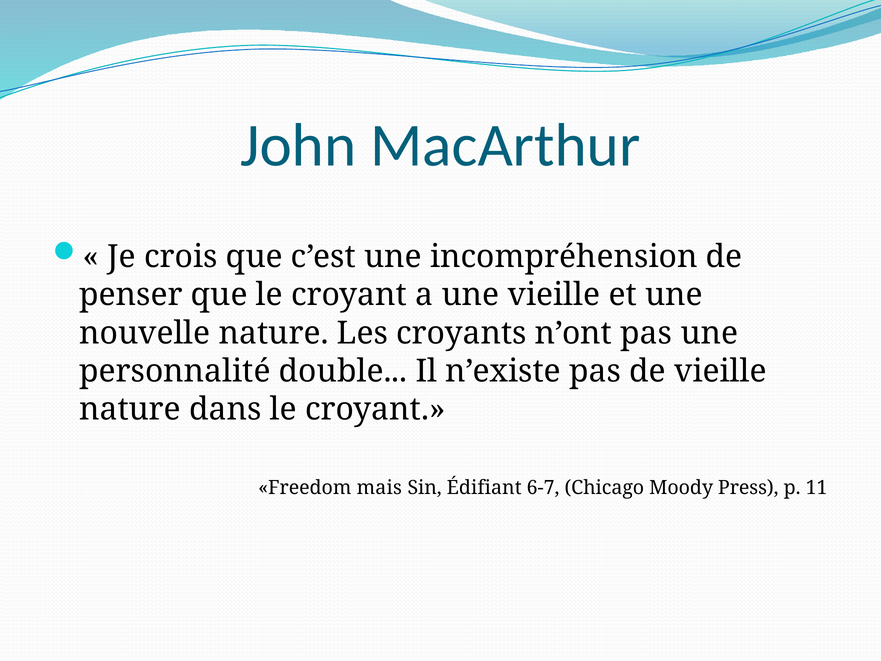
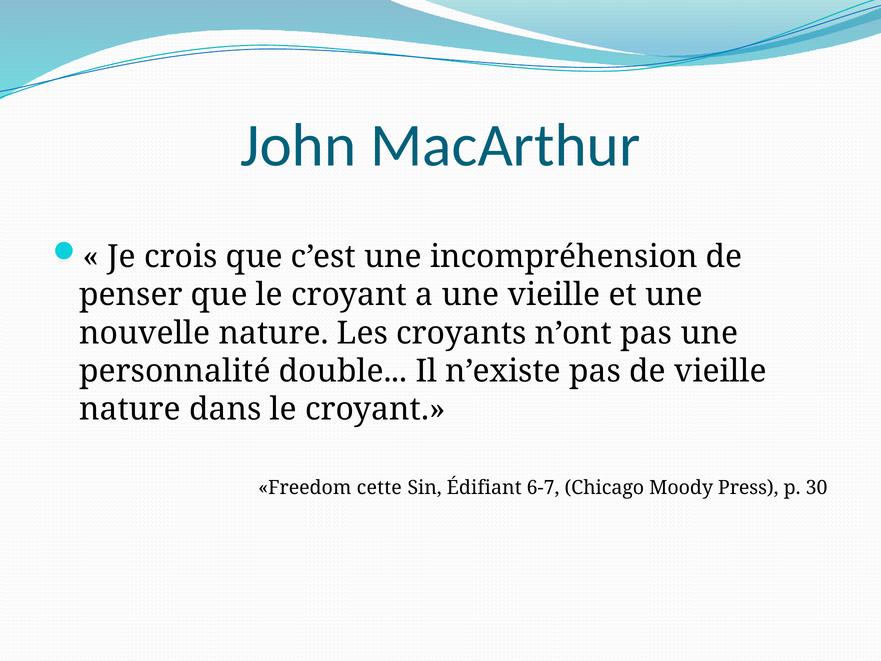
mais: mais -> cette
11: 11 -> 30
